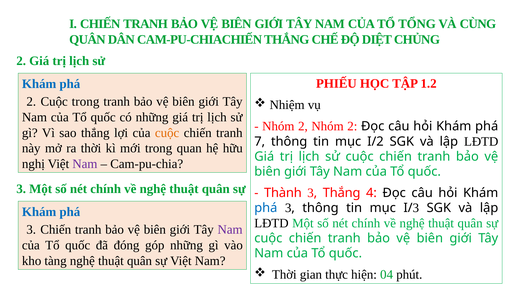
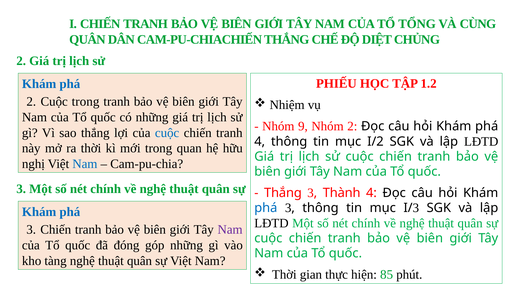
2 at (303, 126): 2 -> 9
cuộc at (167, 133) colour: orange -> blue
7 at (260, 141): 7 -> 4
Nam at (85, 164) colour: purple -> blue
Thành at (283, 193): Thành -> Thắng
Thắng at (342, 193): Thắng -> Thành
04: 04 -> 85
